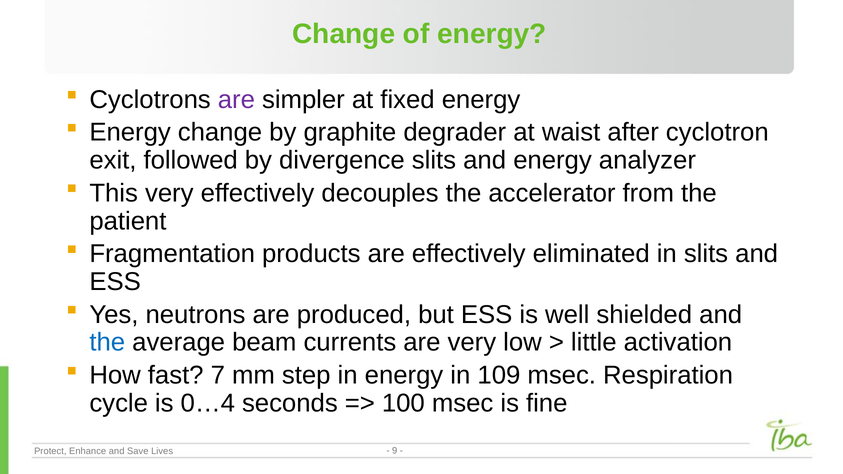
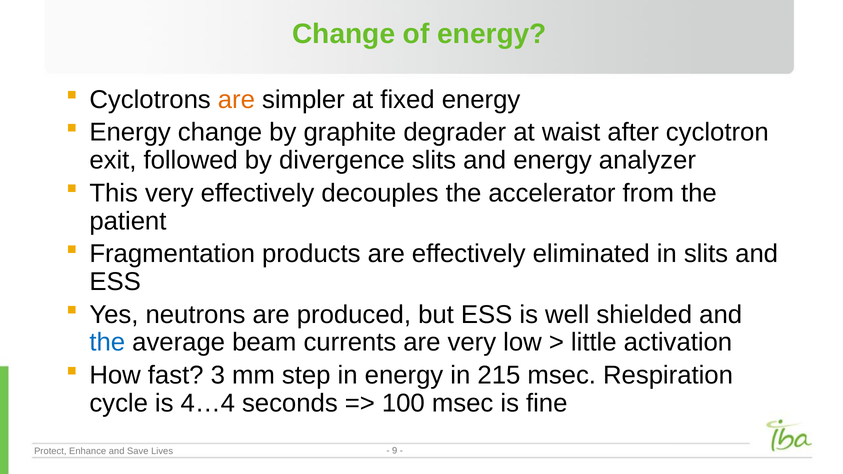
are at (236, 100) colour: purple -> orange
7: 7 -> 3
109: 109 -> 215
0…4: 0…4 -> 4…4
